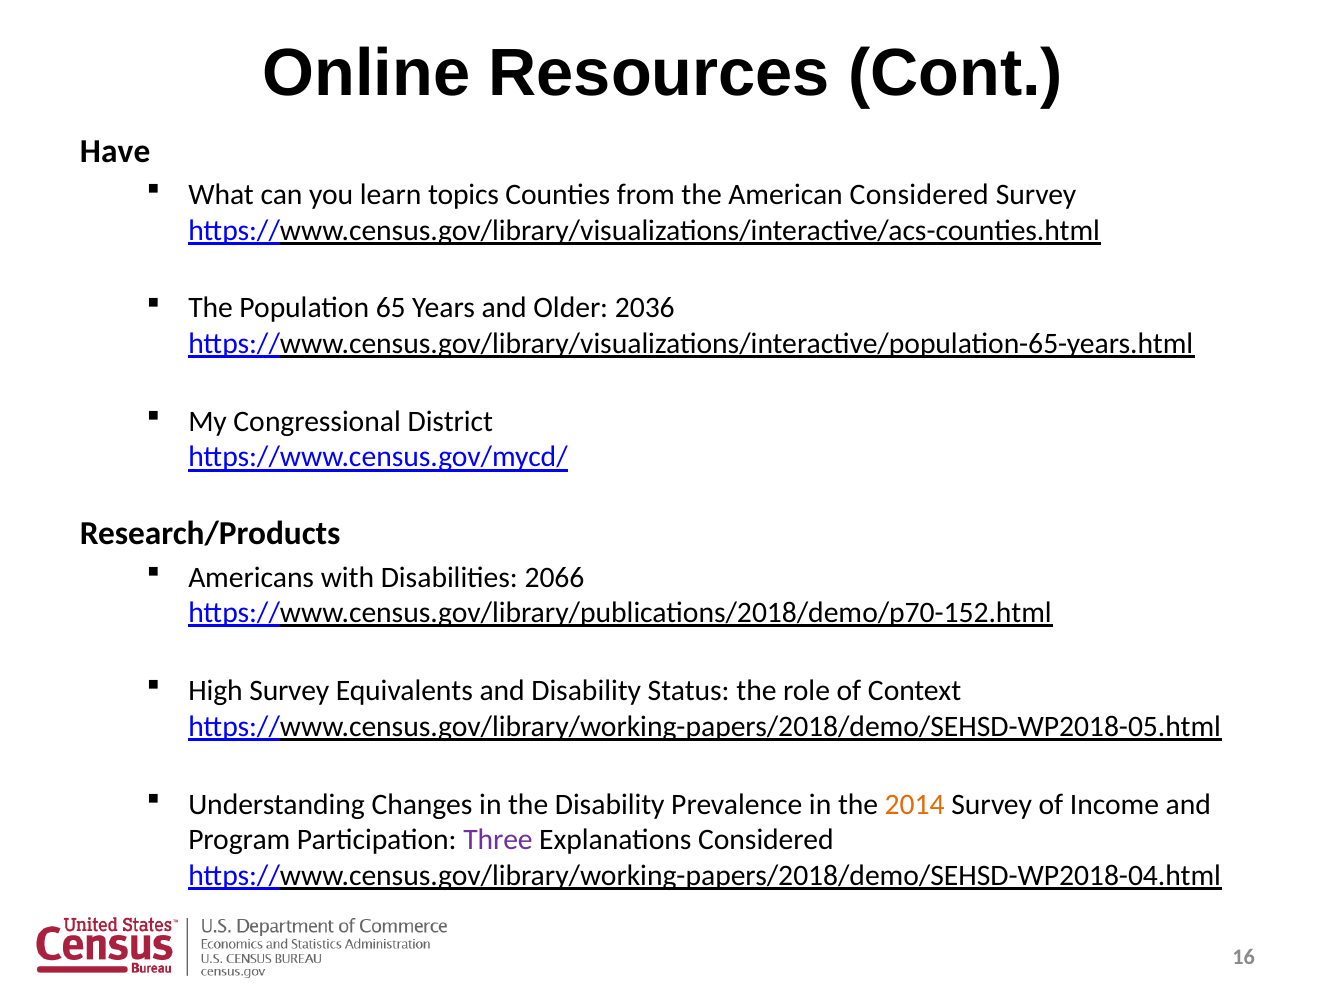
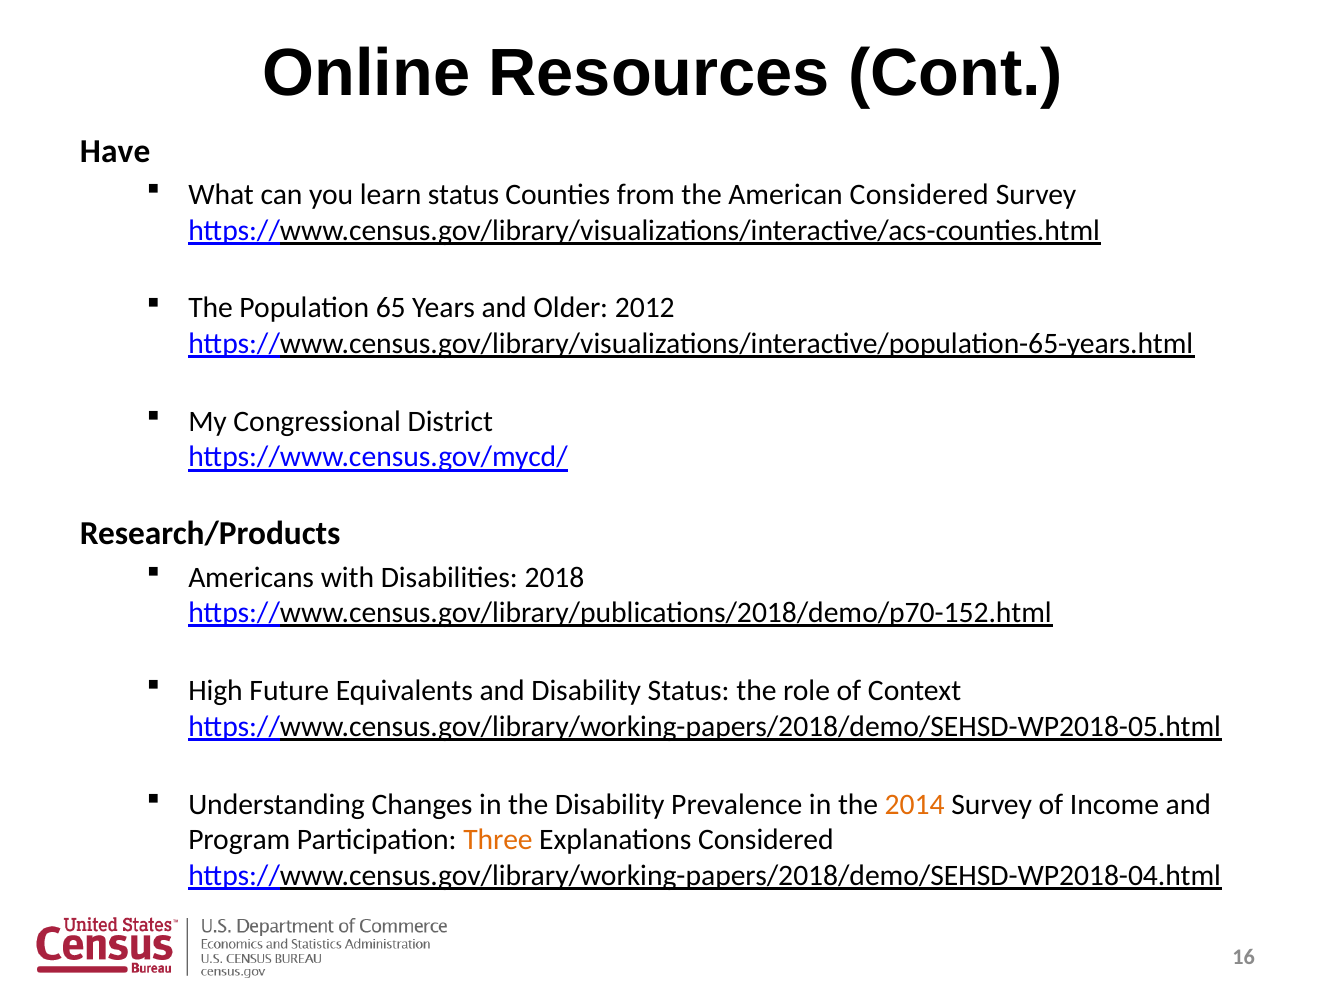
learn topics: topics -> status
2036: 2036 -> 2012
2066: 2066 -> 2018
High Survey: Survey -> Future
Three colour: purple -> orange
